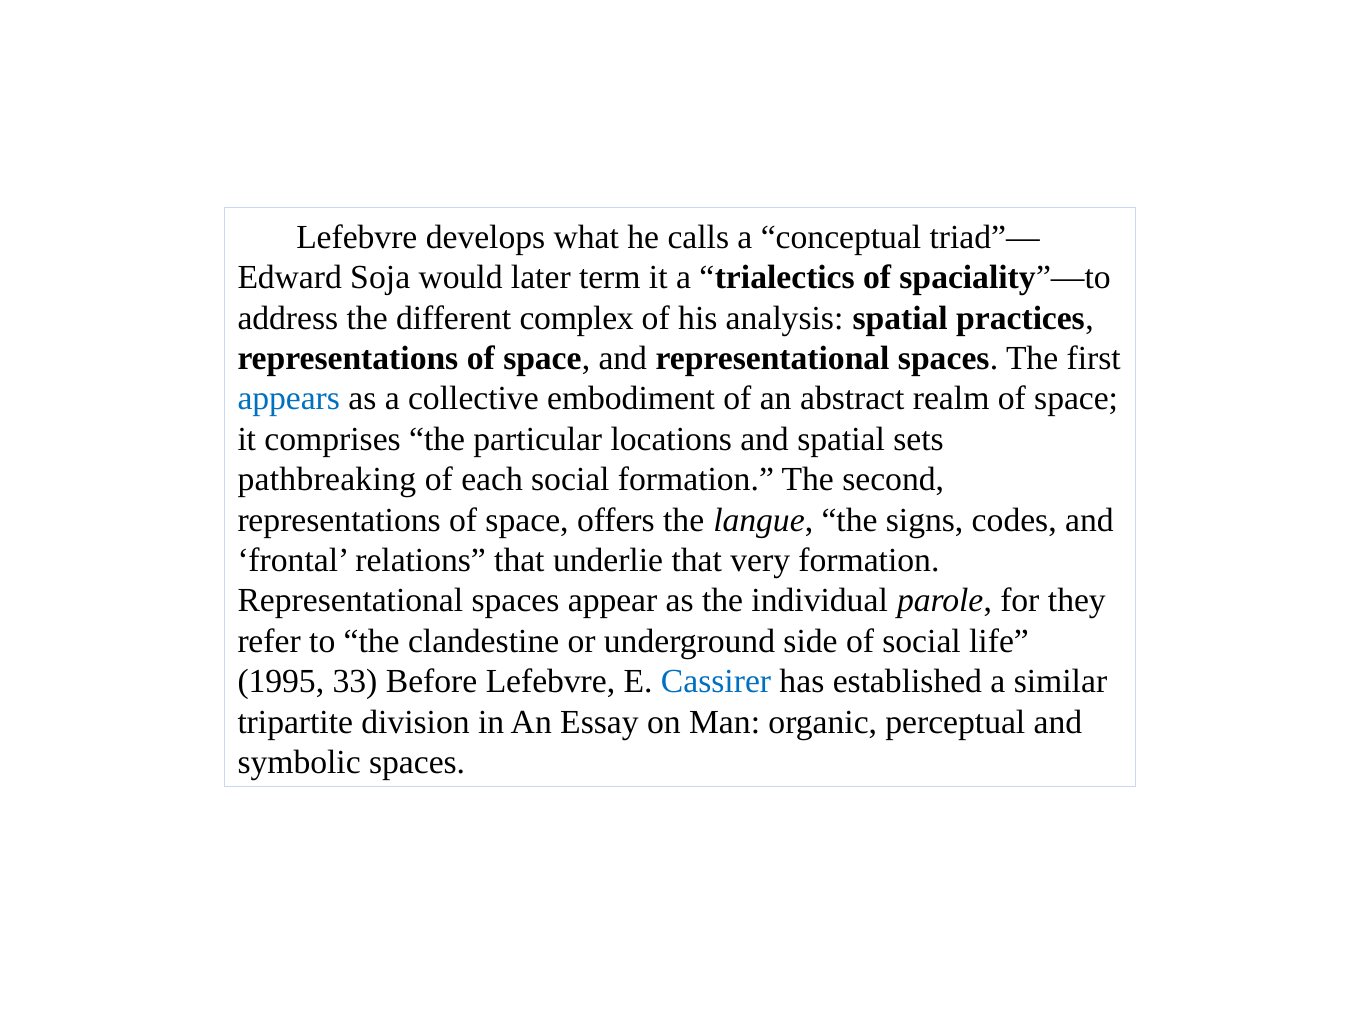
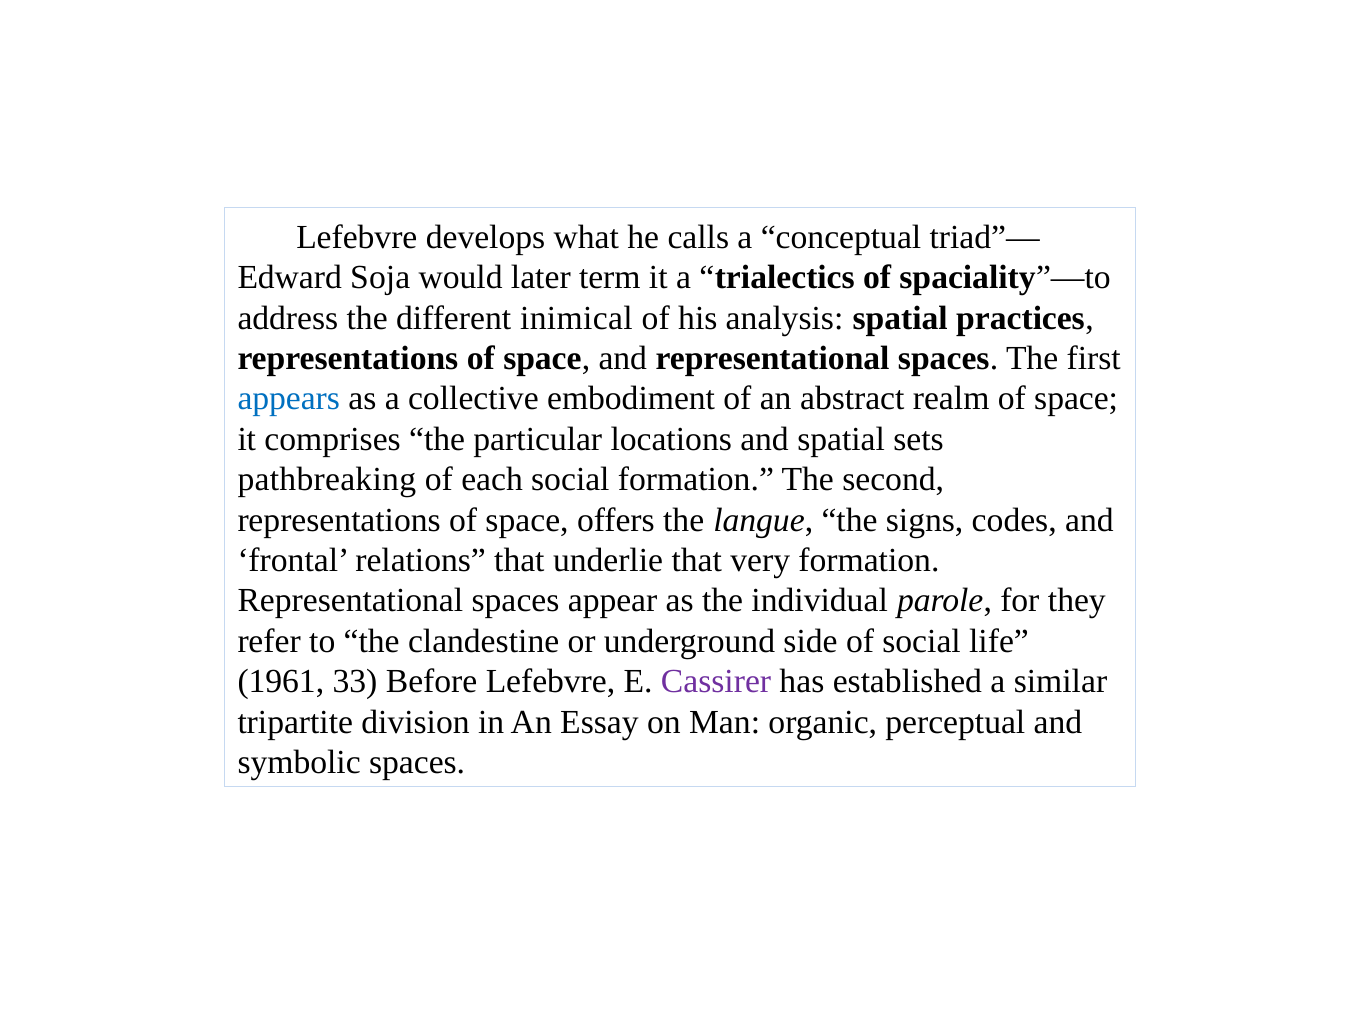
complex: complex -> inimical
1995: 1995 -> 1961
Cassirer colour: blue -> purple
